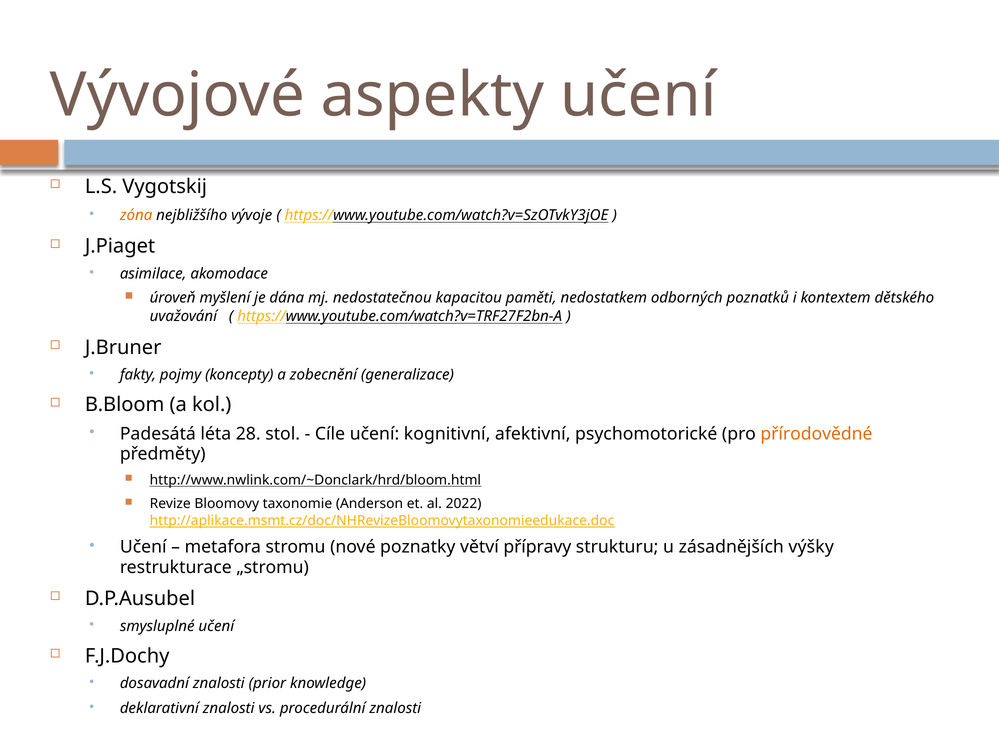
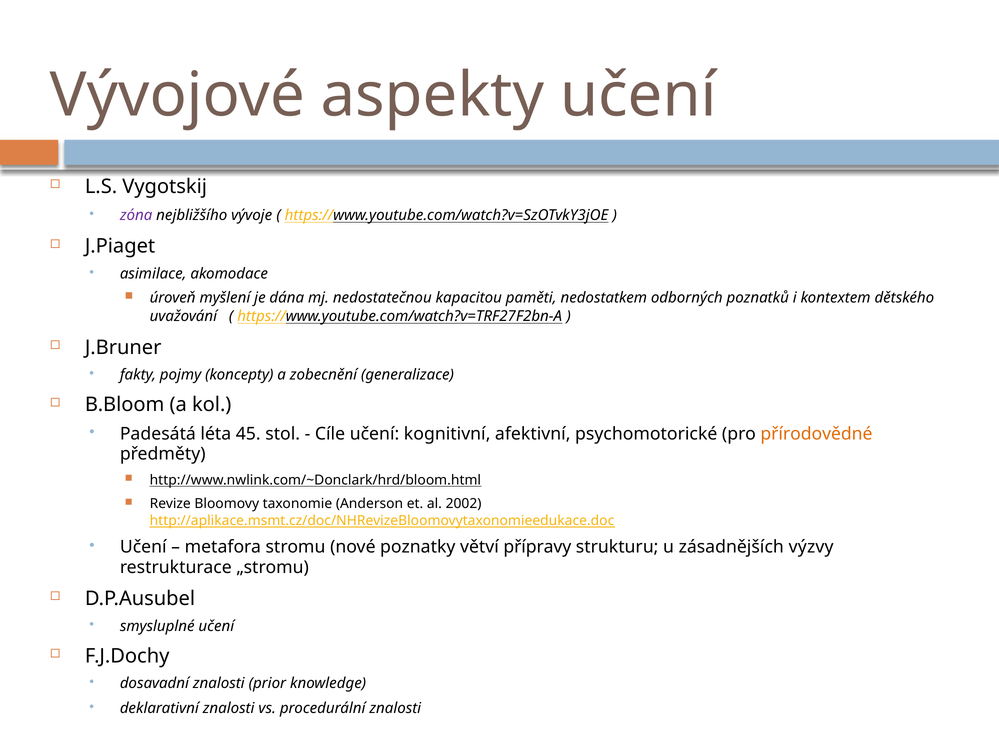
zóna colour: orange -> purple
28: 28 -> 45
2022: 2022 -> 2002
výšky: výšky -> výzvy
